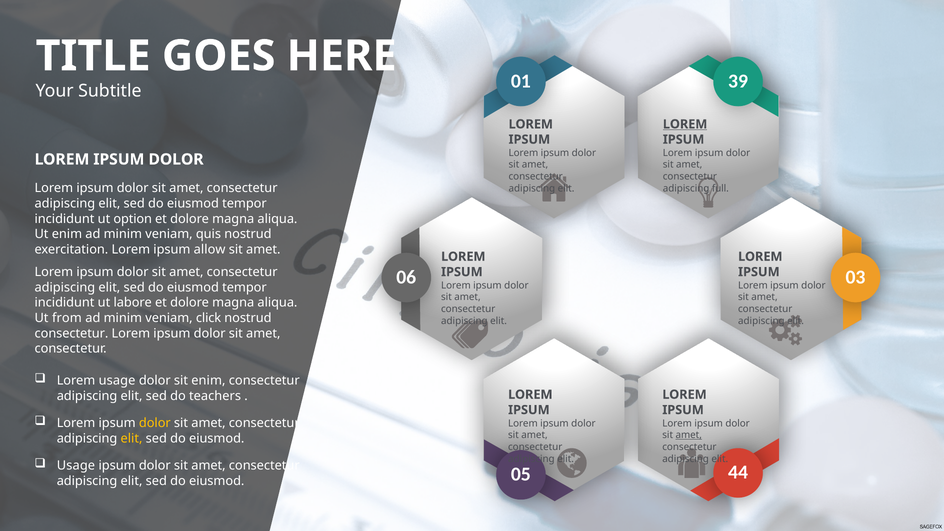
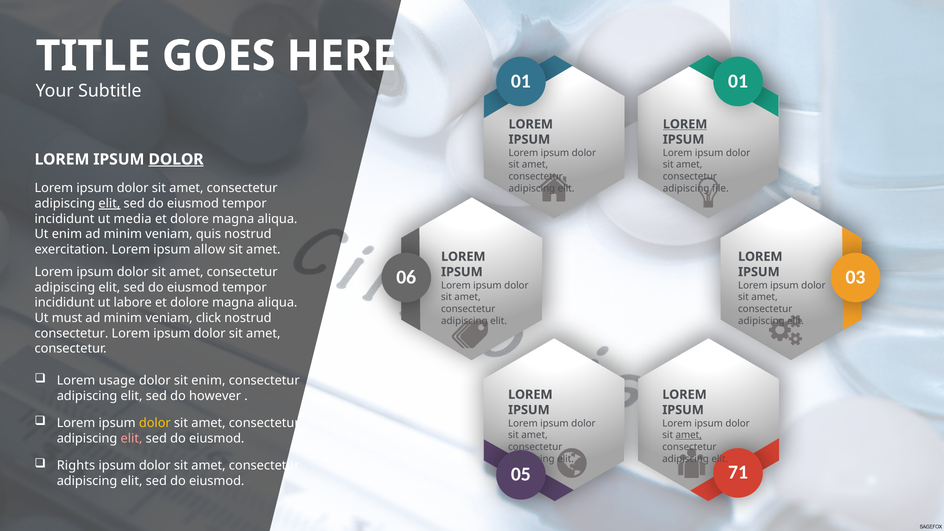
01 39: 39 -> 01
DOLOR at (176, 159) underline: none -> present
full: full -> file
elit at (109, 203) underline: none -> present
option: option -> media
from: from -> must
teachers: teachers -> however
elit at (132, 439) colour: yellow -> pink
Usage at (76, 466): Usage -> Rights
44: 44 -> 71
